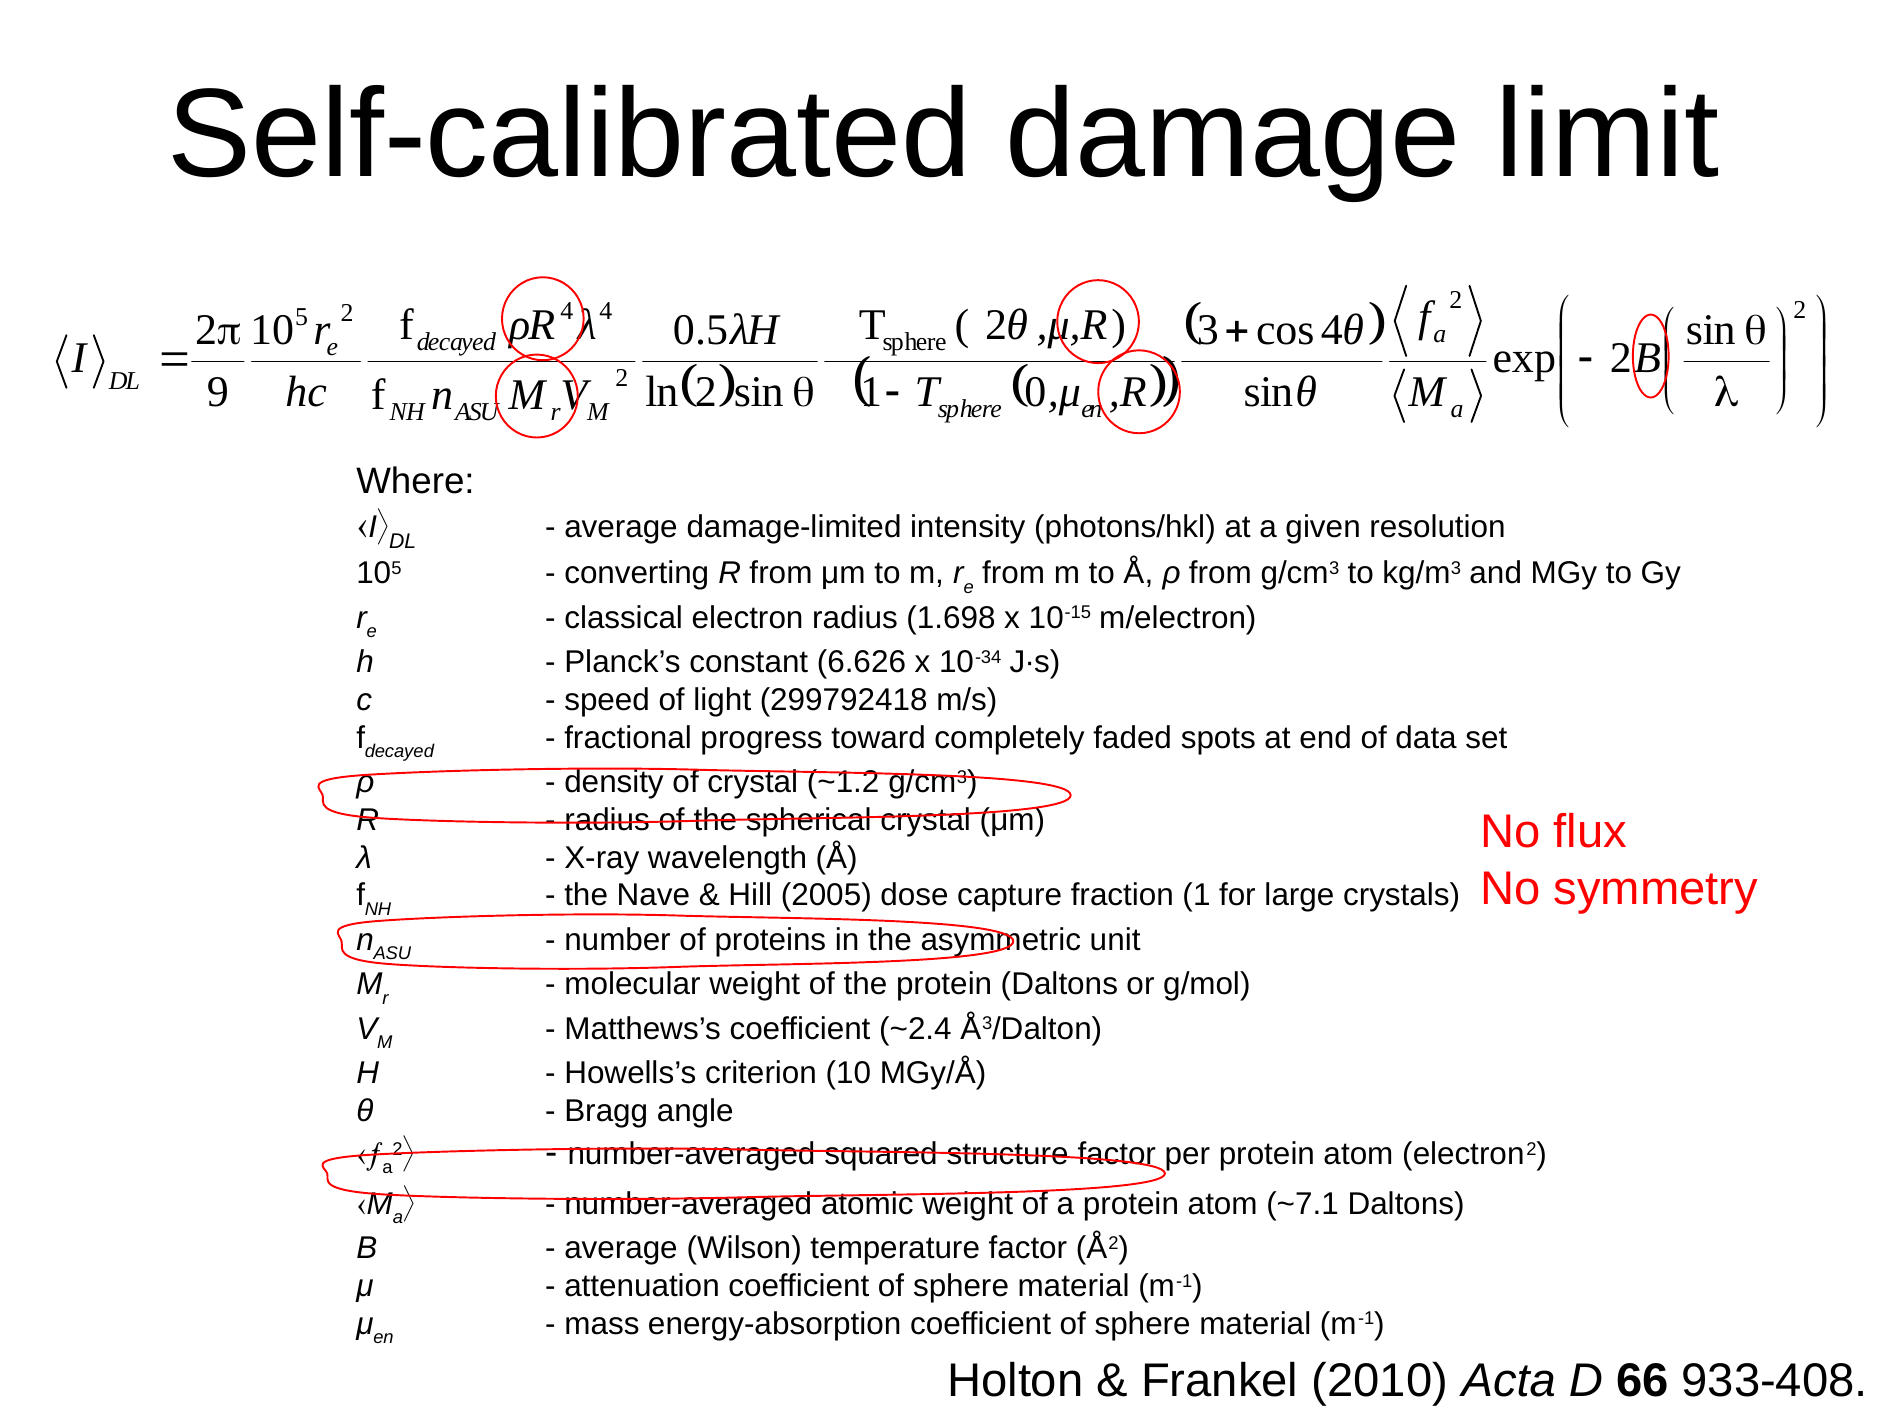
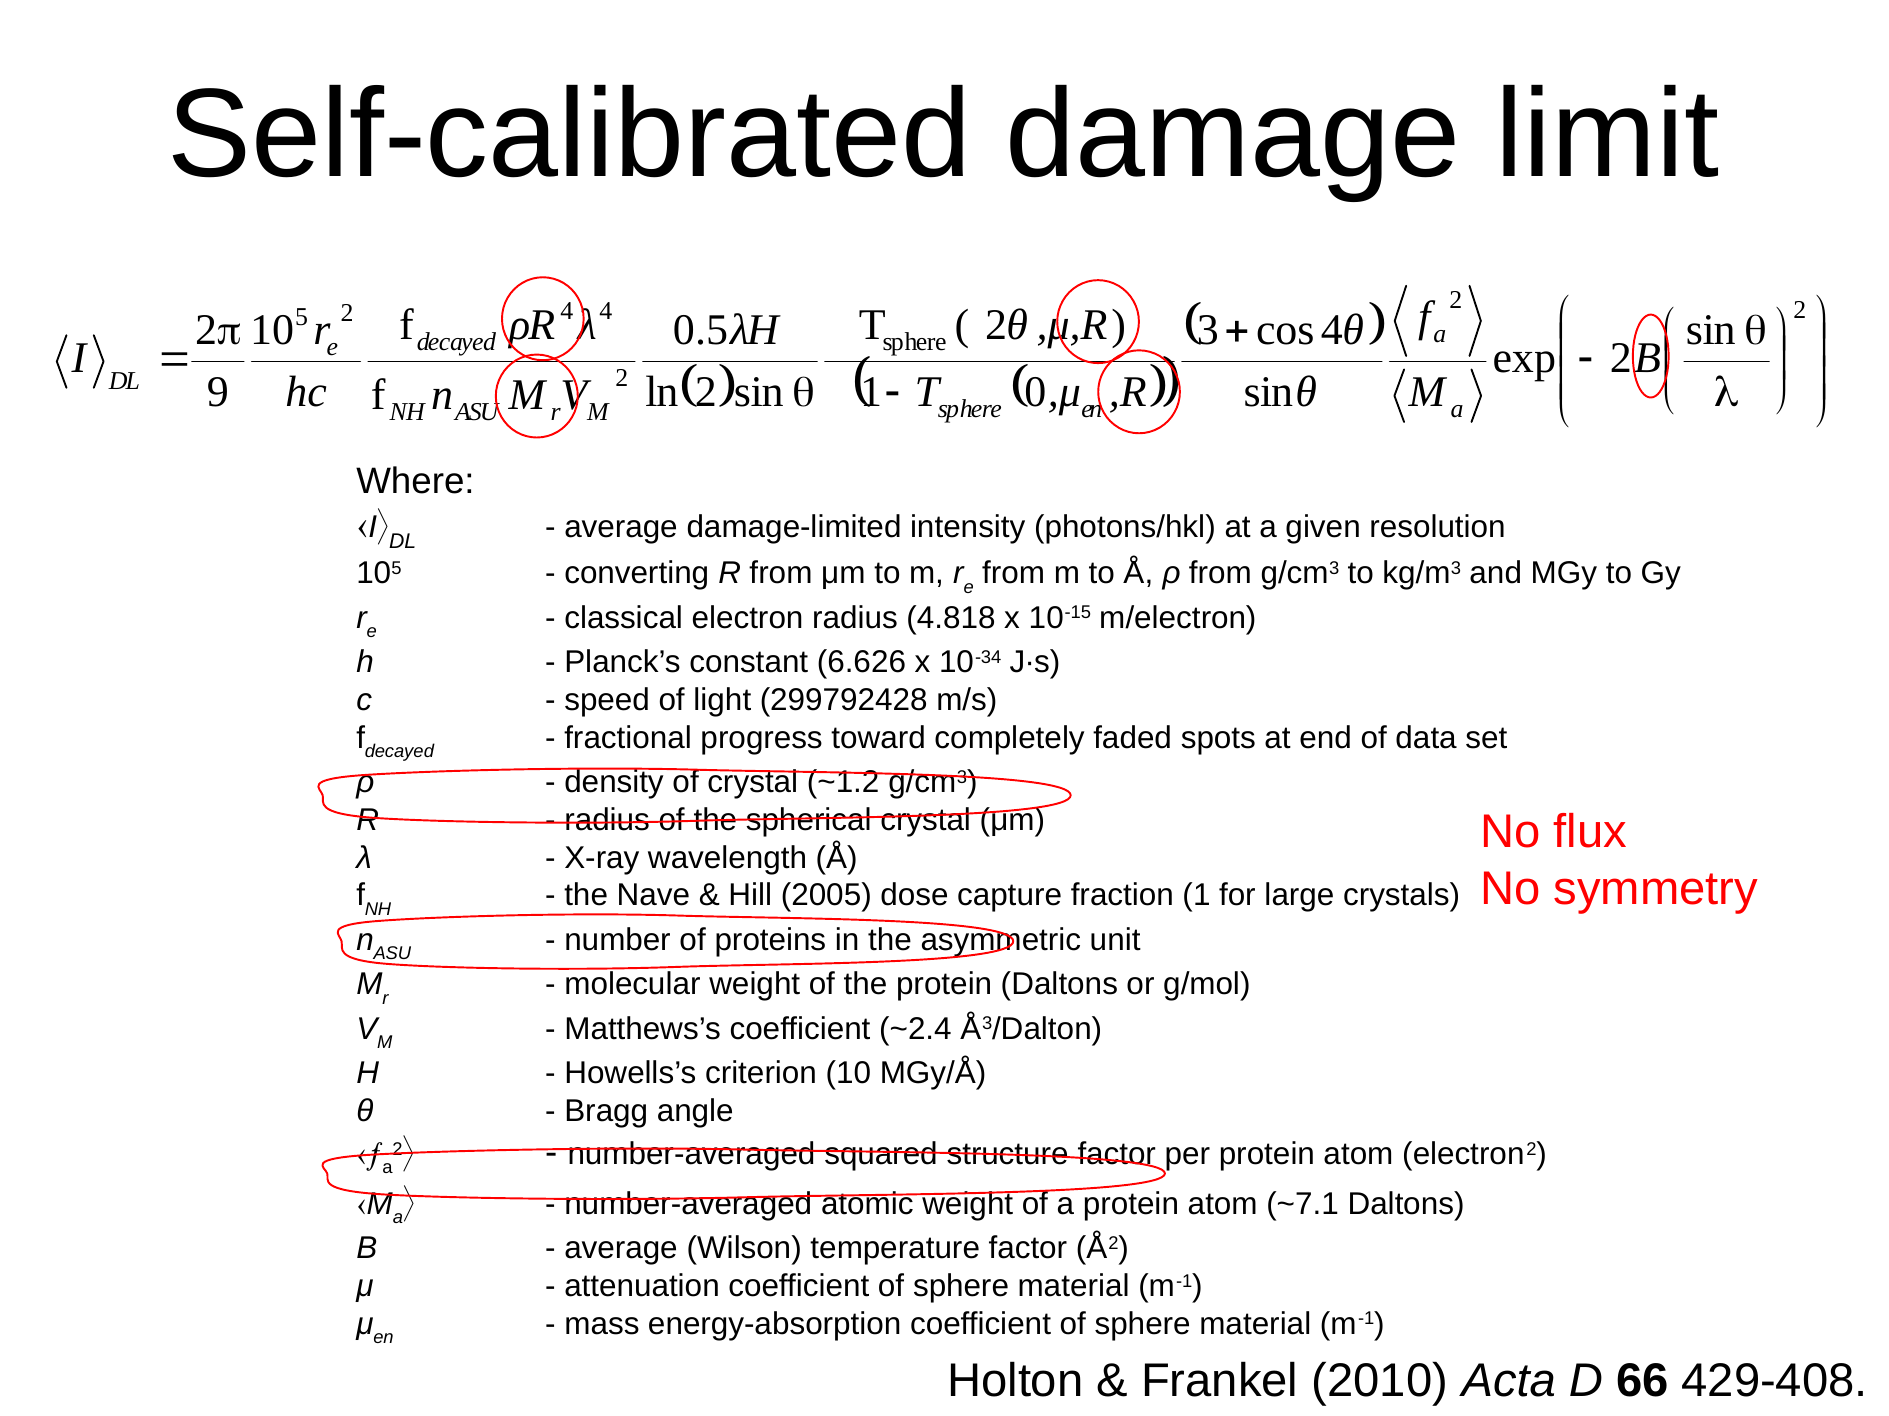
1.698: 1.698 -> 4.818
299792418: 299792418 -> 299792428
933-408: 933-408 -> 429-408
